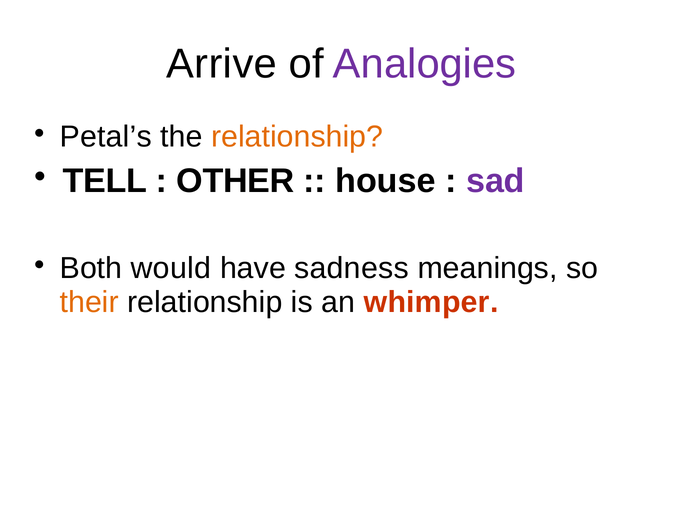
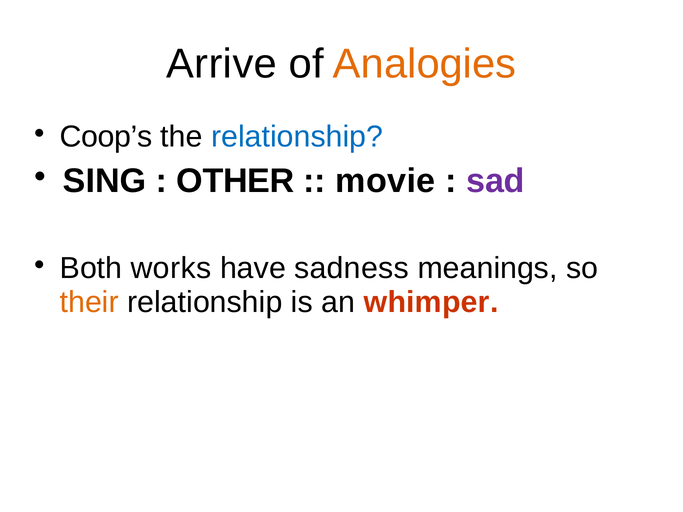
Analogies colour: purple -> orange
Petal’s: Petal’s -> Coop’s
relationship at (297, 137) colour: orange -> blue
TELL: TELL -> SING
house: house -> movie
would: would -> works
